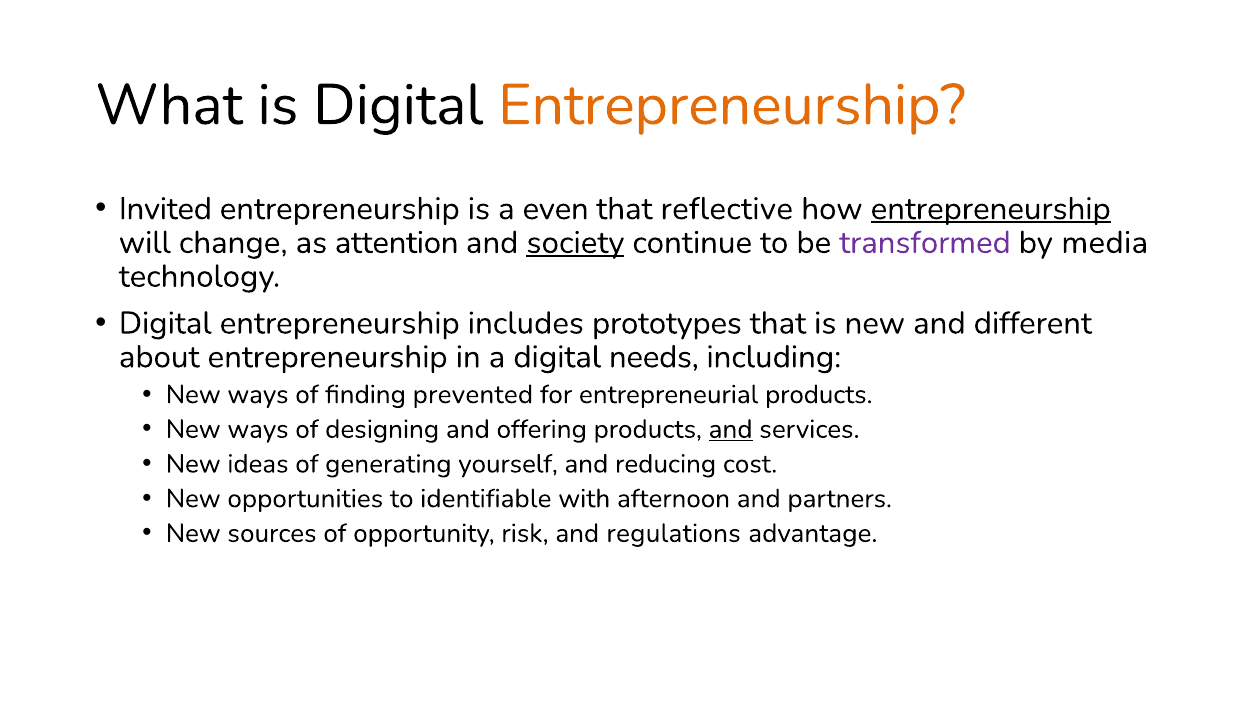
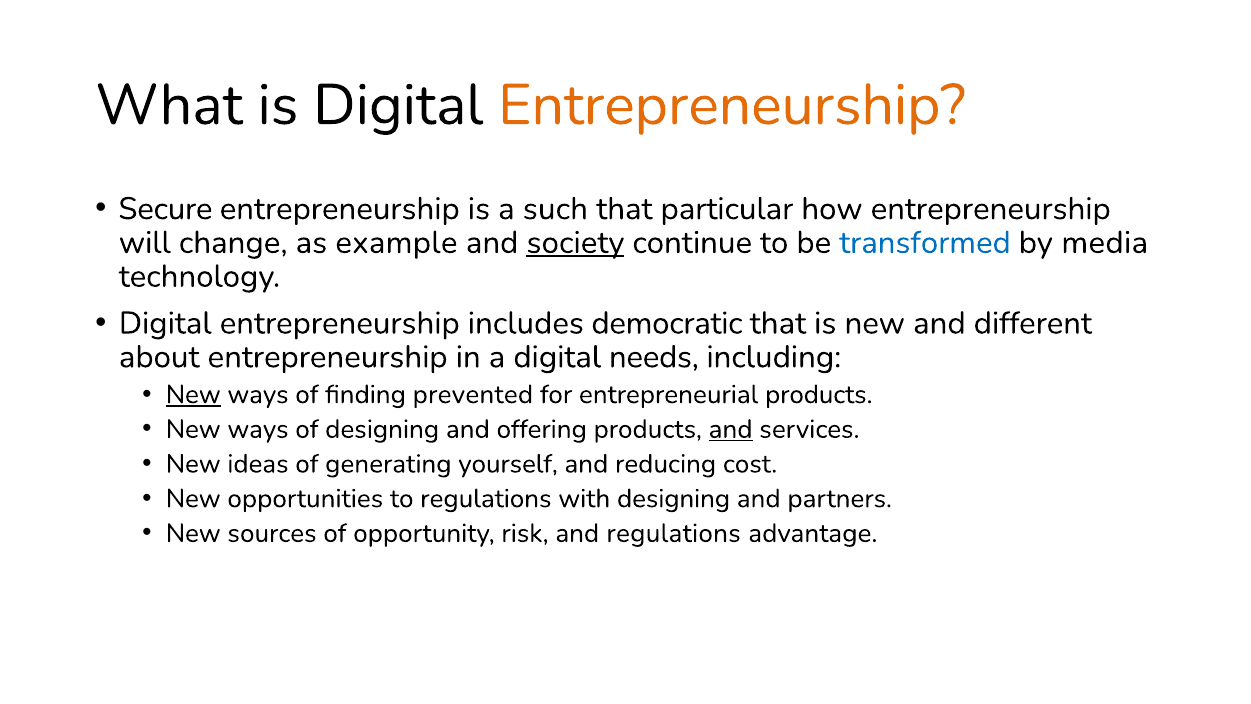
Invited: Invited -> Secure
even: even -> such
reflective: reflective -> particular
entrepreneurship at (991, 209) underline: present -> none
attention: attention -> example
transformed colour: purple -> blue
prototypes: prototypes -> democratic
New at (193, 394) underline: none -> present
to identifiable: identifiable -> regulations
with afternoon: afternoon -> designing
